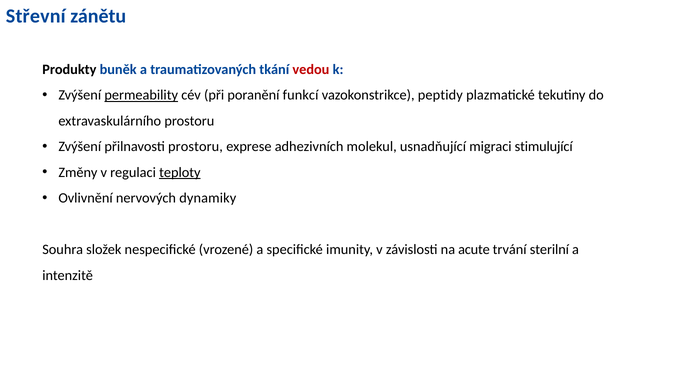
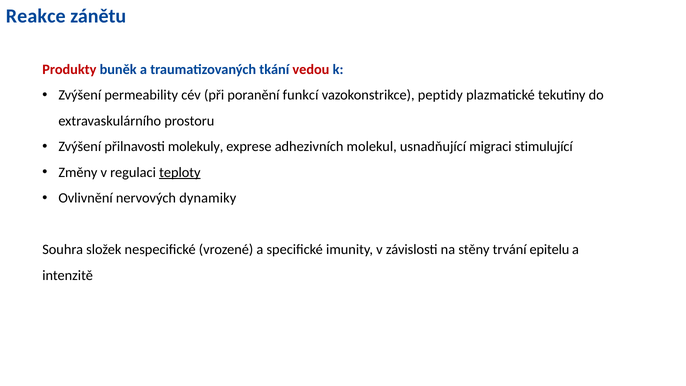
Střevní: Střevní -> Reakce
Produkty colour: black -> red
permeability underline: present -> none
přilnavosti prostoru: prostoru -> molekuly
acute: acute -> stěny
sterilní: sterilní -> epitelu
